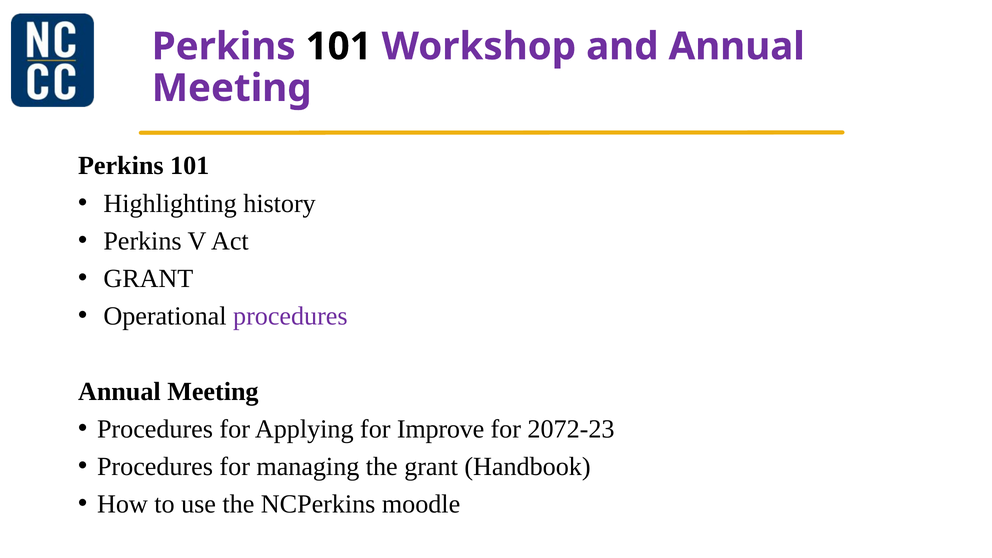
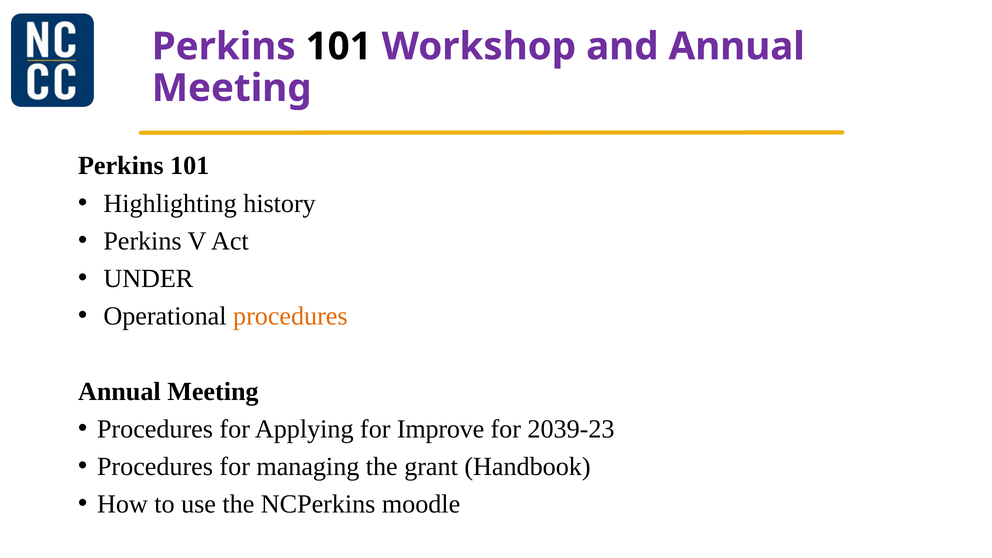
GRANT at (148, 279): GRANT -> UNDER
procedures at (290, 316) colour: purple -> orange
2072-23: 2072-23 -> 2039-23
